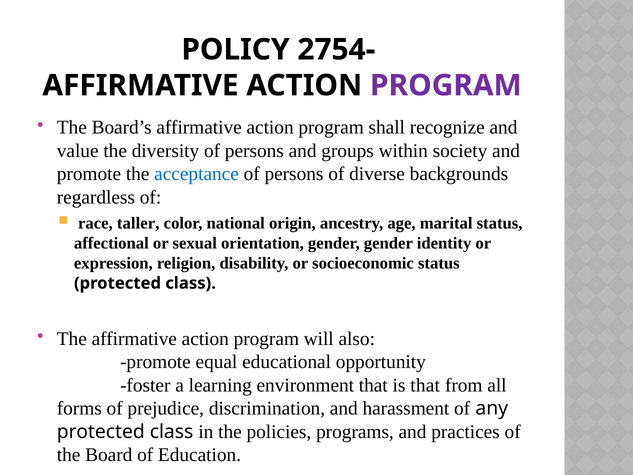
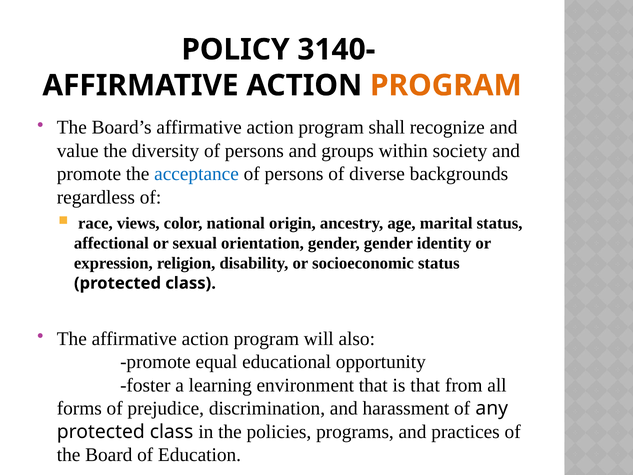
2754-: 2754- -> 3140-
PROGRAM at (446, 85) colour: purple -> orange
taller: taller -> views
